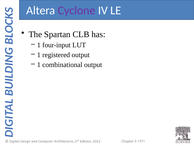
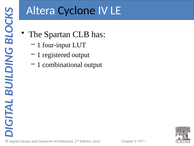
Cyclone colour: purple -> black
